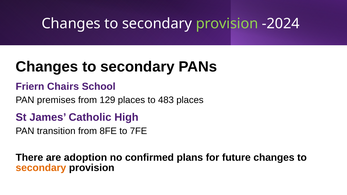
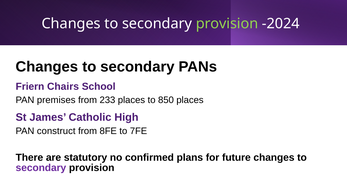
129: 129 -> 233
483: 483 -> 850
transition: transition -> construct
adoption: adoption -> statutory
secondary at (41, 168) colour: orange -> purple
